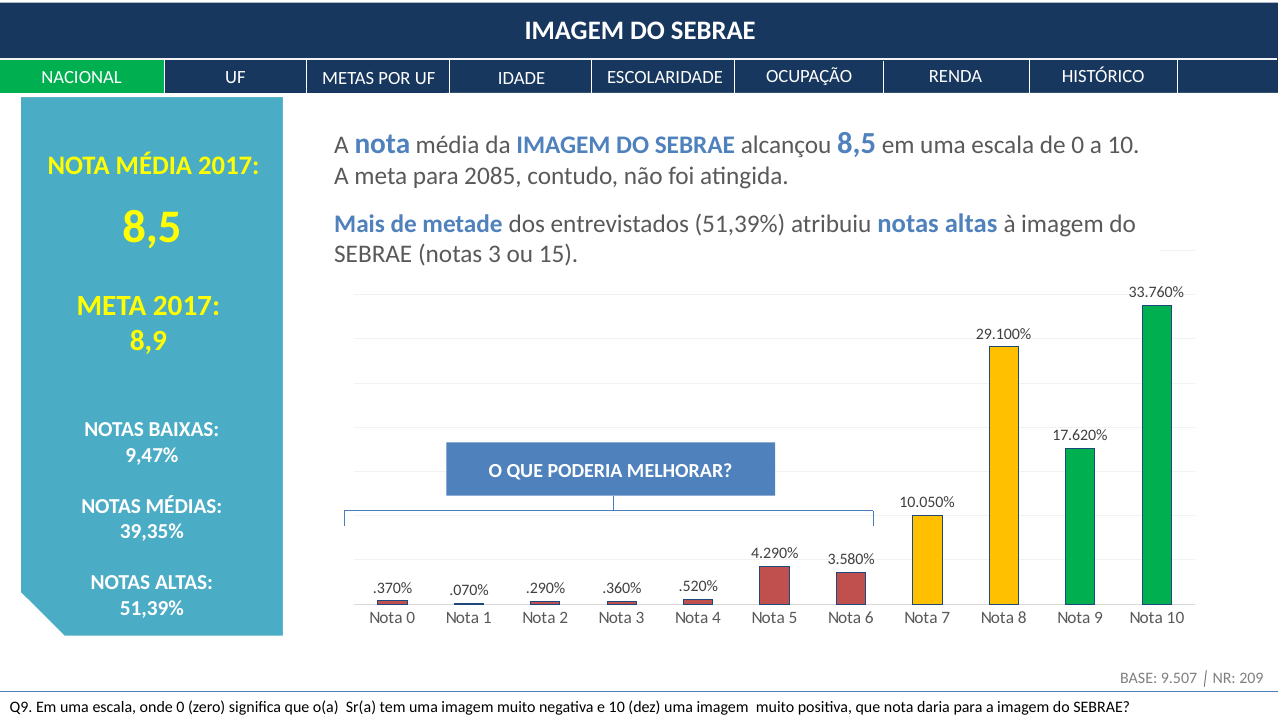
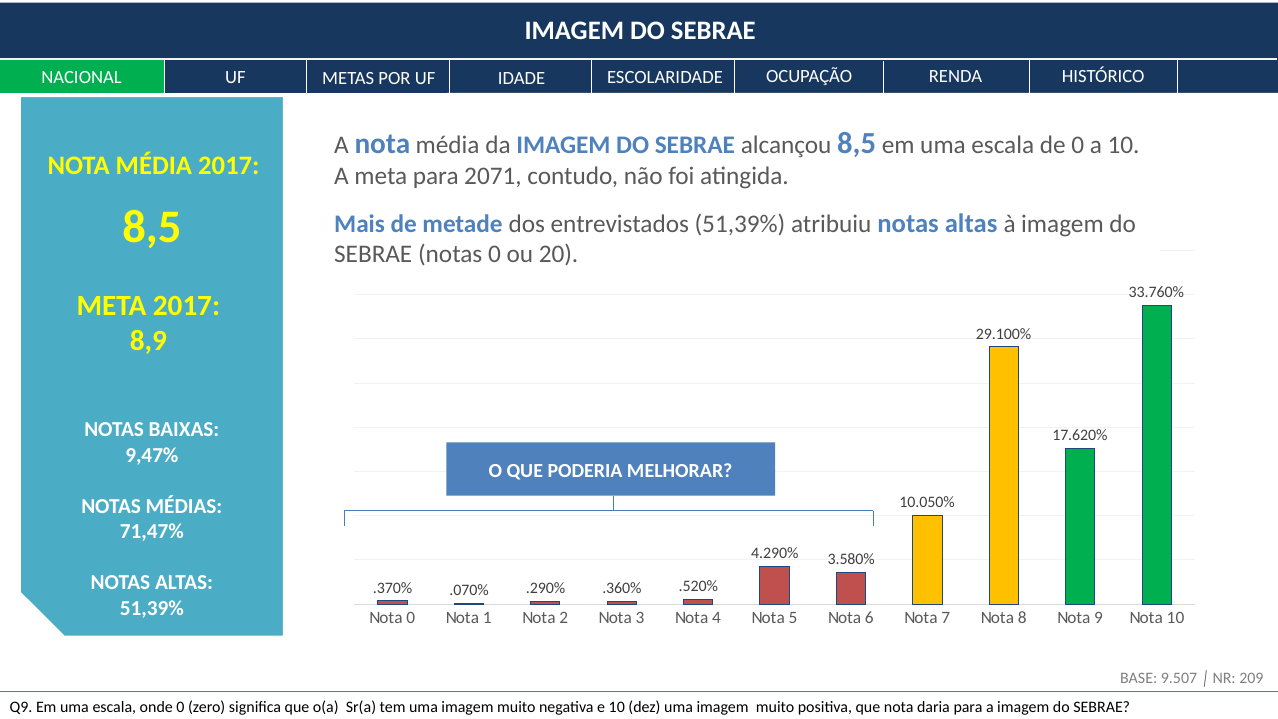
2085: 2085 -> 2071
notas 3: 3 -> 0
15: 15 -> 20
39,35%: 39,35% -> 71,47%
